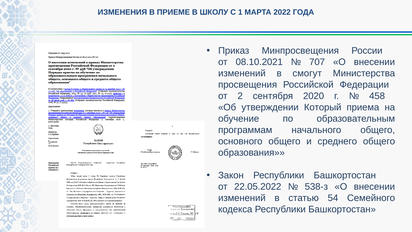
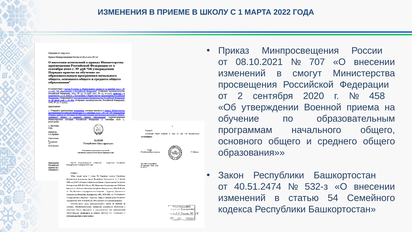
Который: Который -> Военной
22.05.2022: 22.05.2022 -> 40.51.2474
538-з: 538-з -> 532-з
